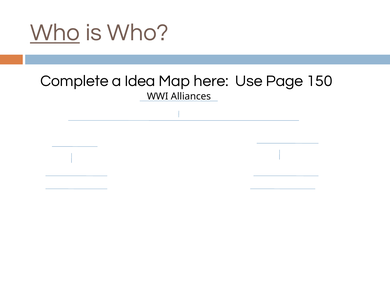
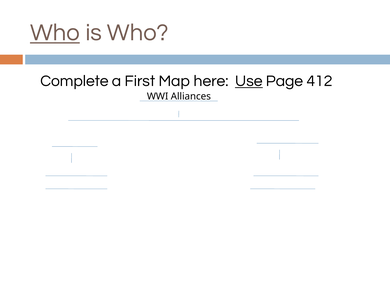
Idea: Idea -> First
Use underline: none -> present
150: 150 -> 412
